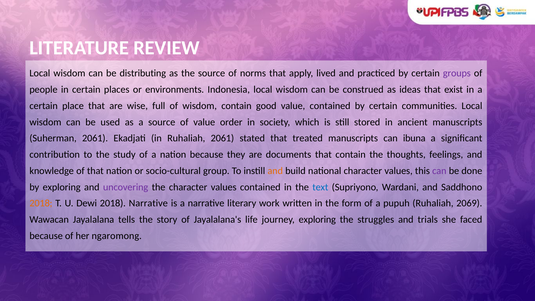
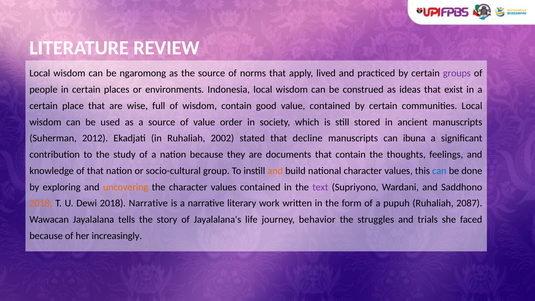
distributing: distributing -> ngaromong
Suherman 2061: 2061 -> 2012
Ruhaliah 2061: 2061 -> 2002
treated: treated -> decline
can at (439, 171) colour: purple -> blue
uncovering colour: purple -> orange
text colour: blue -> purple
2069: 2069 -> 2087
journey exploring: exploring -> behavior
ngaromong: ngaromong -> increasingly
